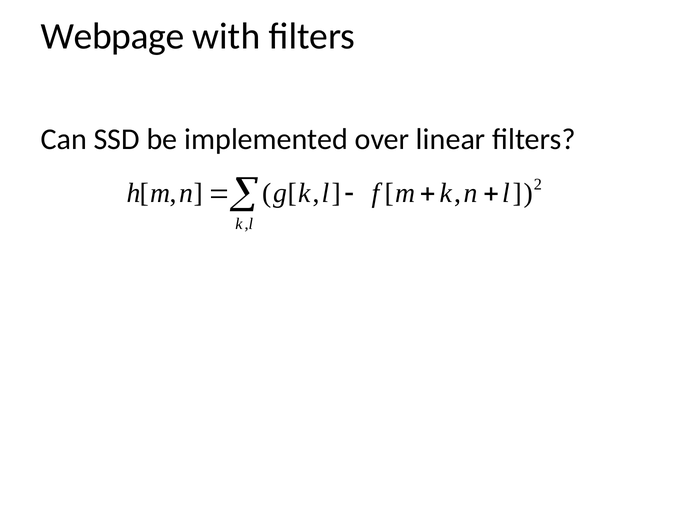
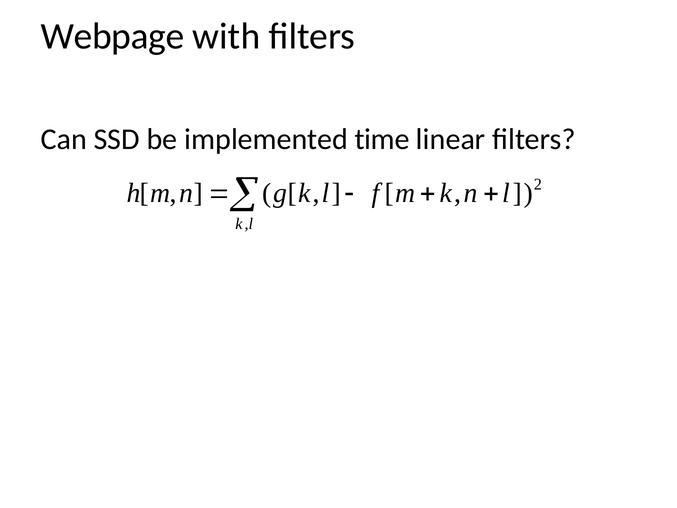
over: over -> time
